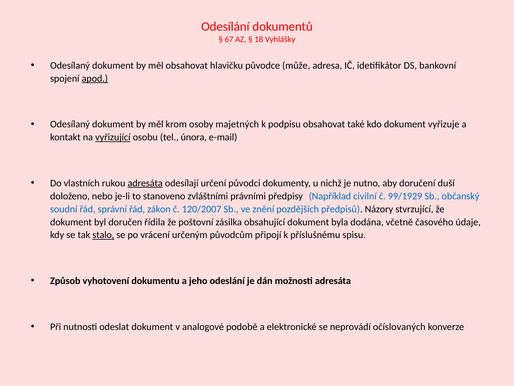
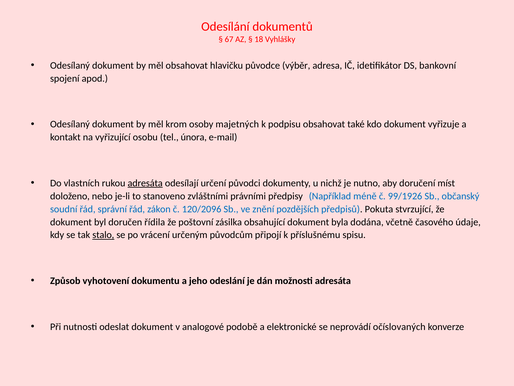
může: může -> výběr
apod underline: present -> none
vyřizující underline: present -> none
duší: duší -> míst
civilní: civilní -> méně
99/1929: 99/1929 -> 99/1926
120/2007: 120/2007 -> 120/2096
Názory: Názory -> Pokuta
